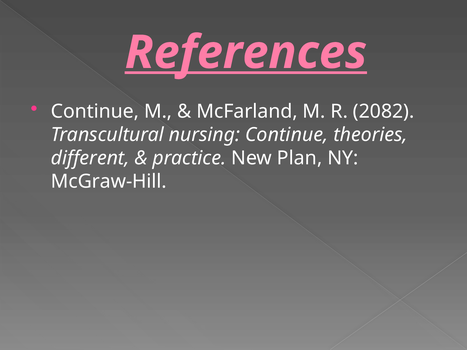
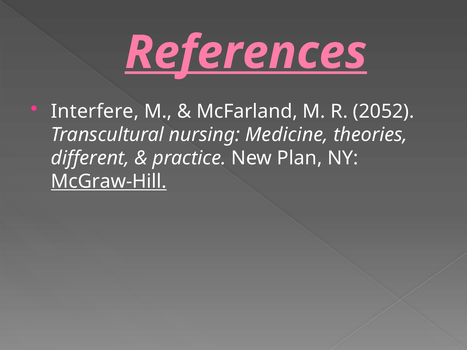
Continue at (95, 112): Continue -> Interfere
2082: 2082 -> 2052
nursing Continue: Continue -> Medicine
McGraw-Hill underline: none -> present
